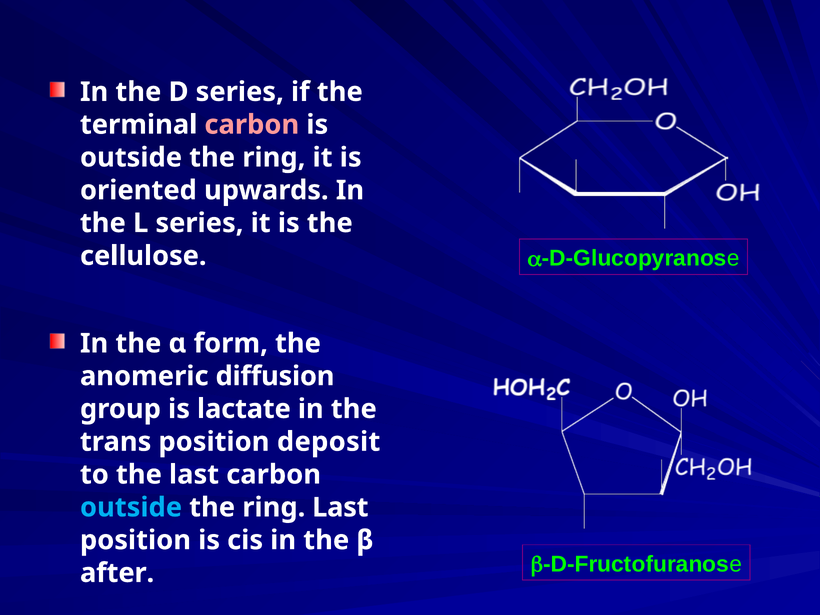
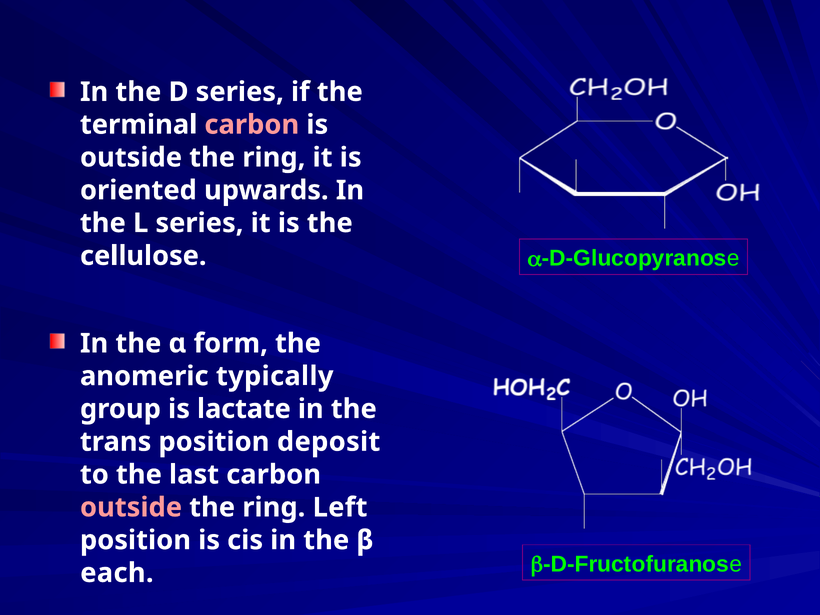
diffusion: diffusion -> typically
outside at (131, 507) colour: light blue -> pink
ring Last: Last -> Left
after: after -> each
